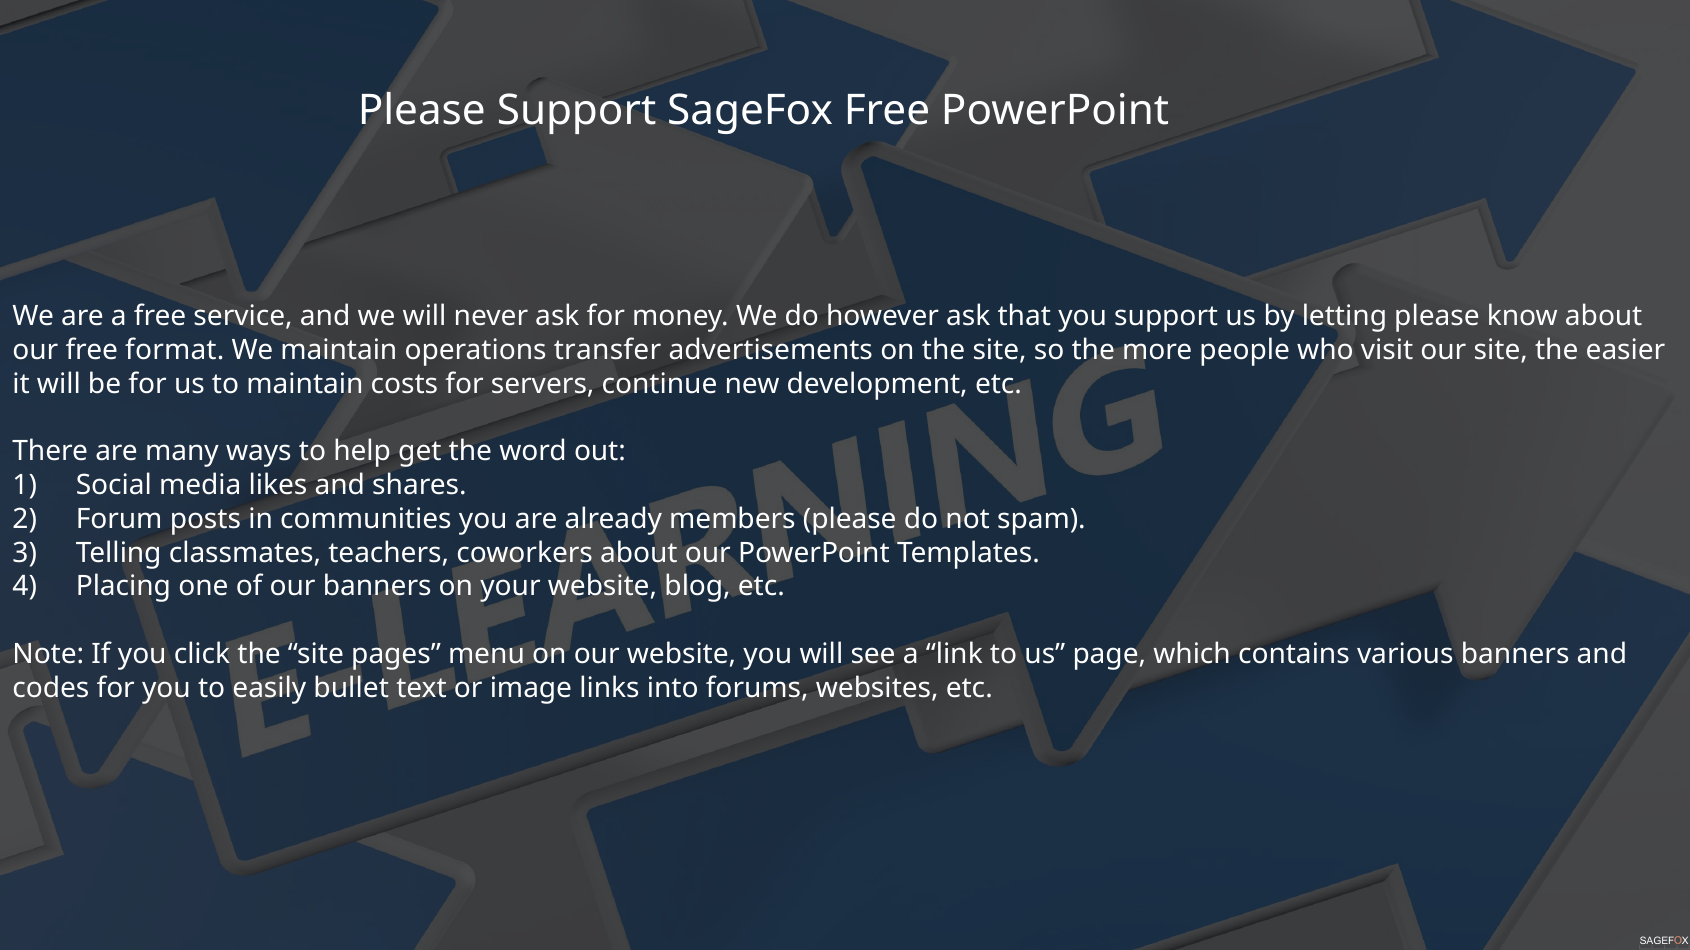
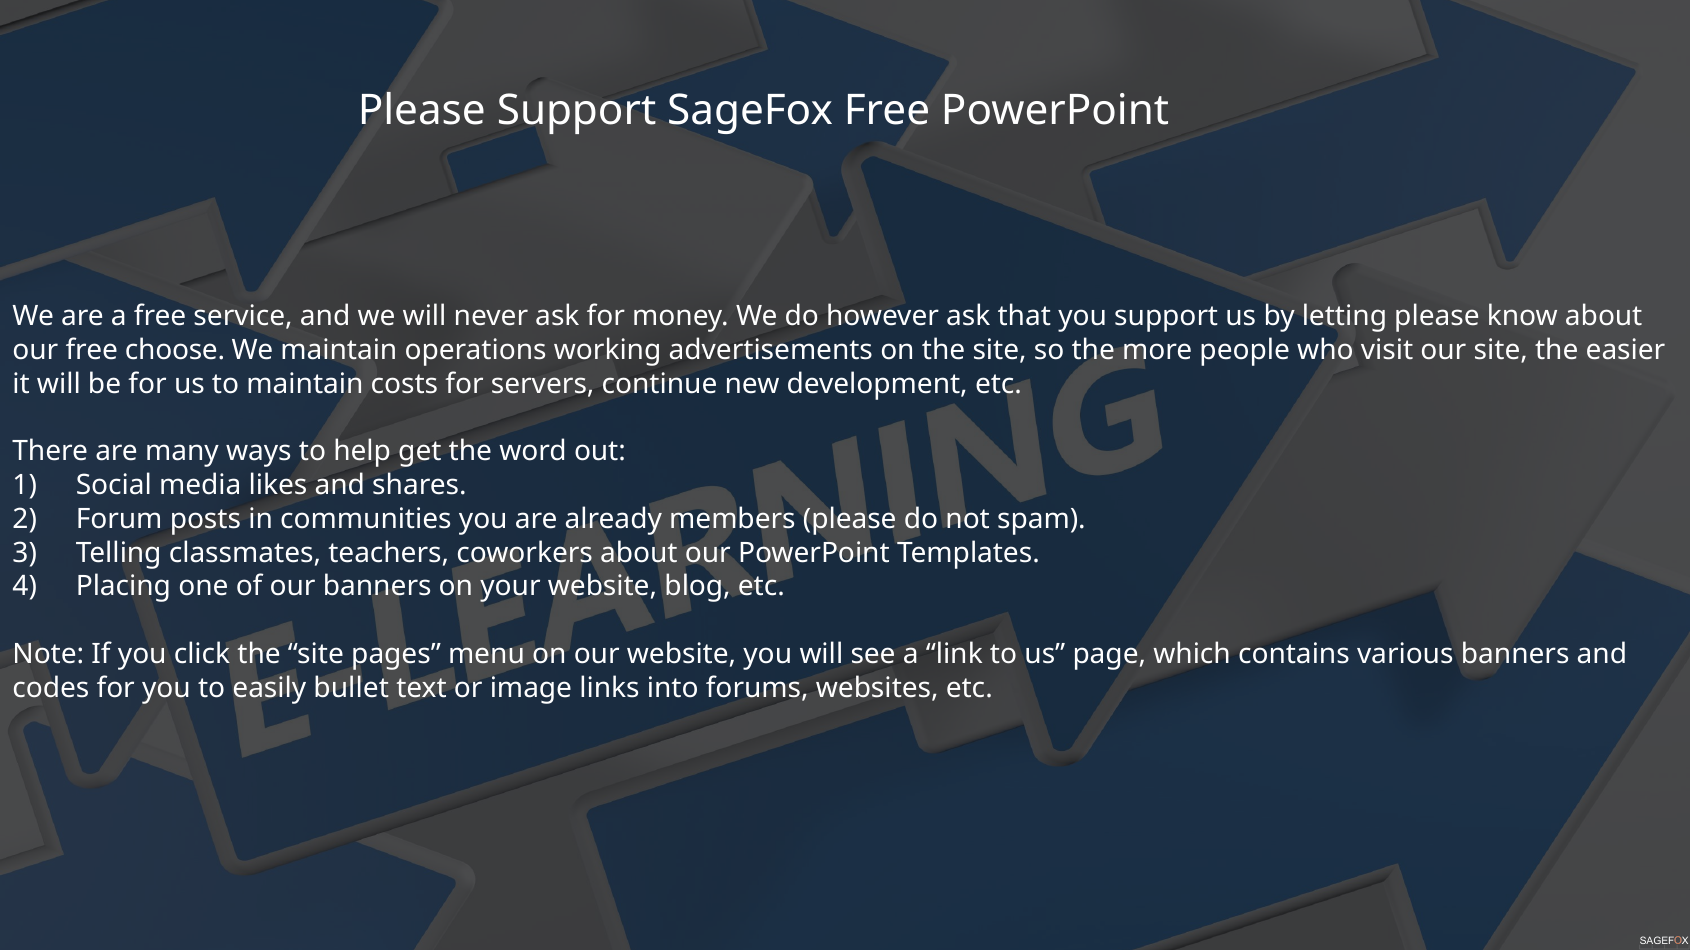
format: format -> choose
transfer: transfer -> working
